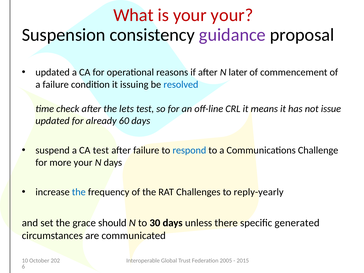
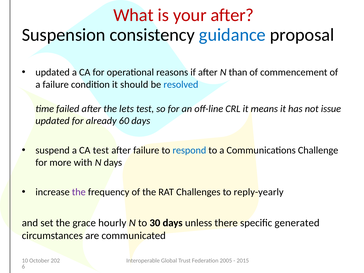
your your: your -> after
guidance colour: purple -> blue
later: later -> than
issuing: issuing -> should
check: check -> failed
more your: your -> with
the at (79, 192) colour: blue -> purple
should: should -> hourly
